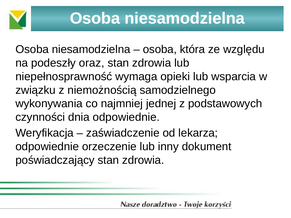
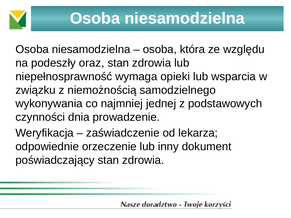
dnia odpowiednie: odpowiednie -> prowadzenie
